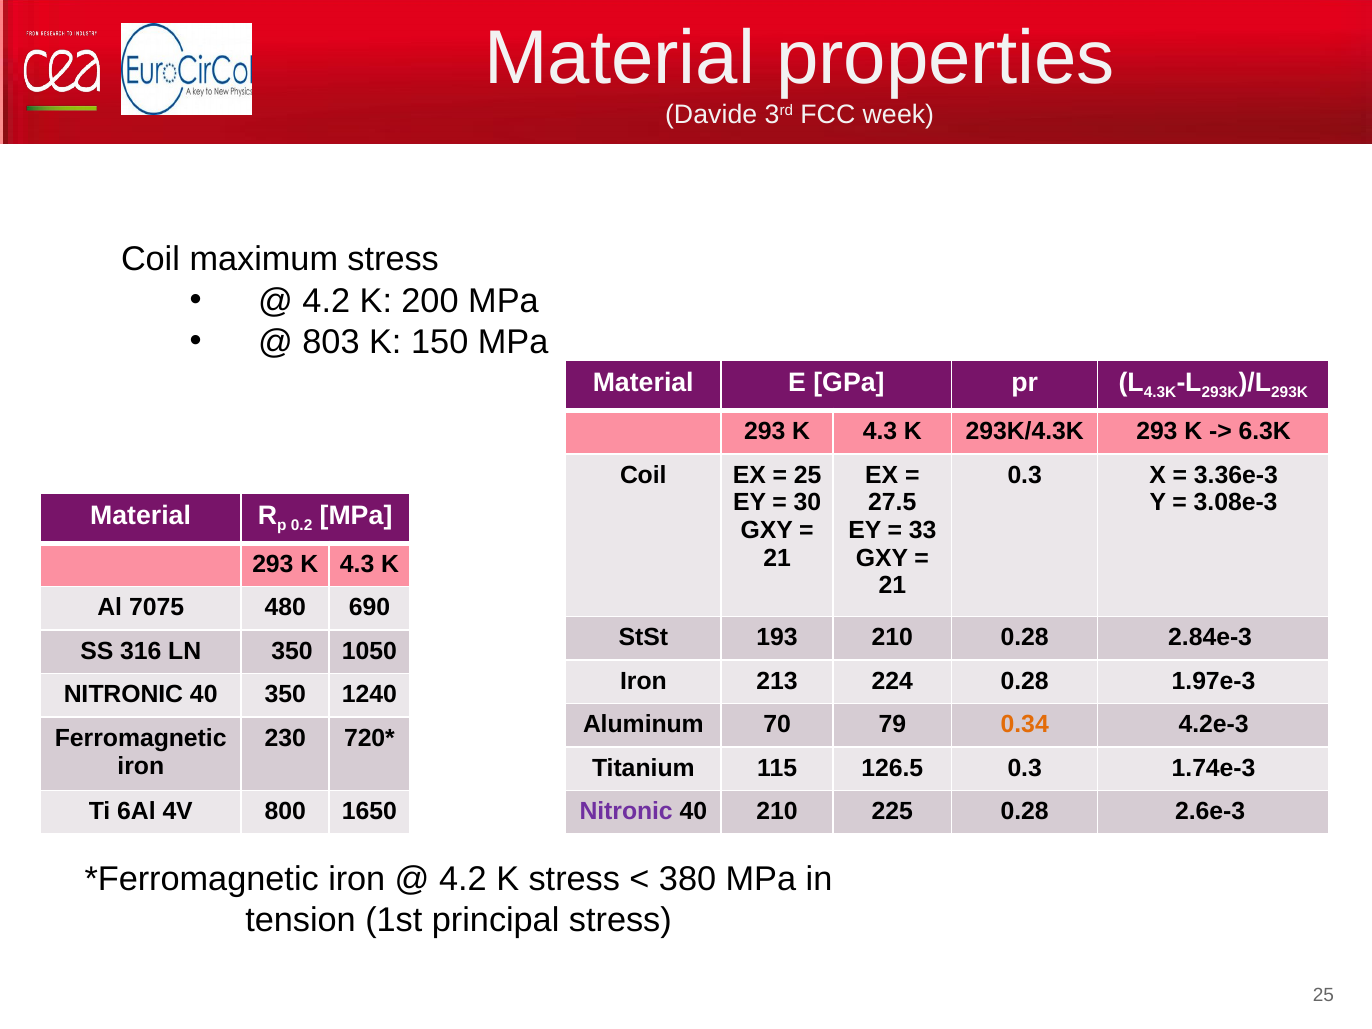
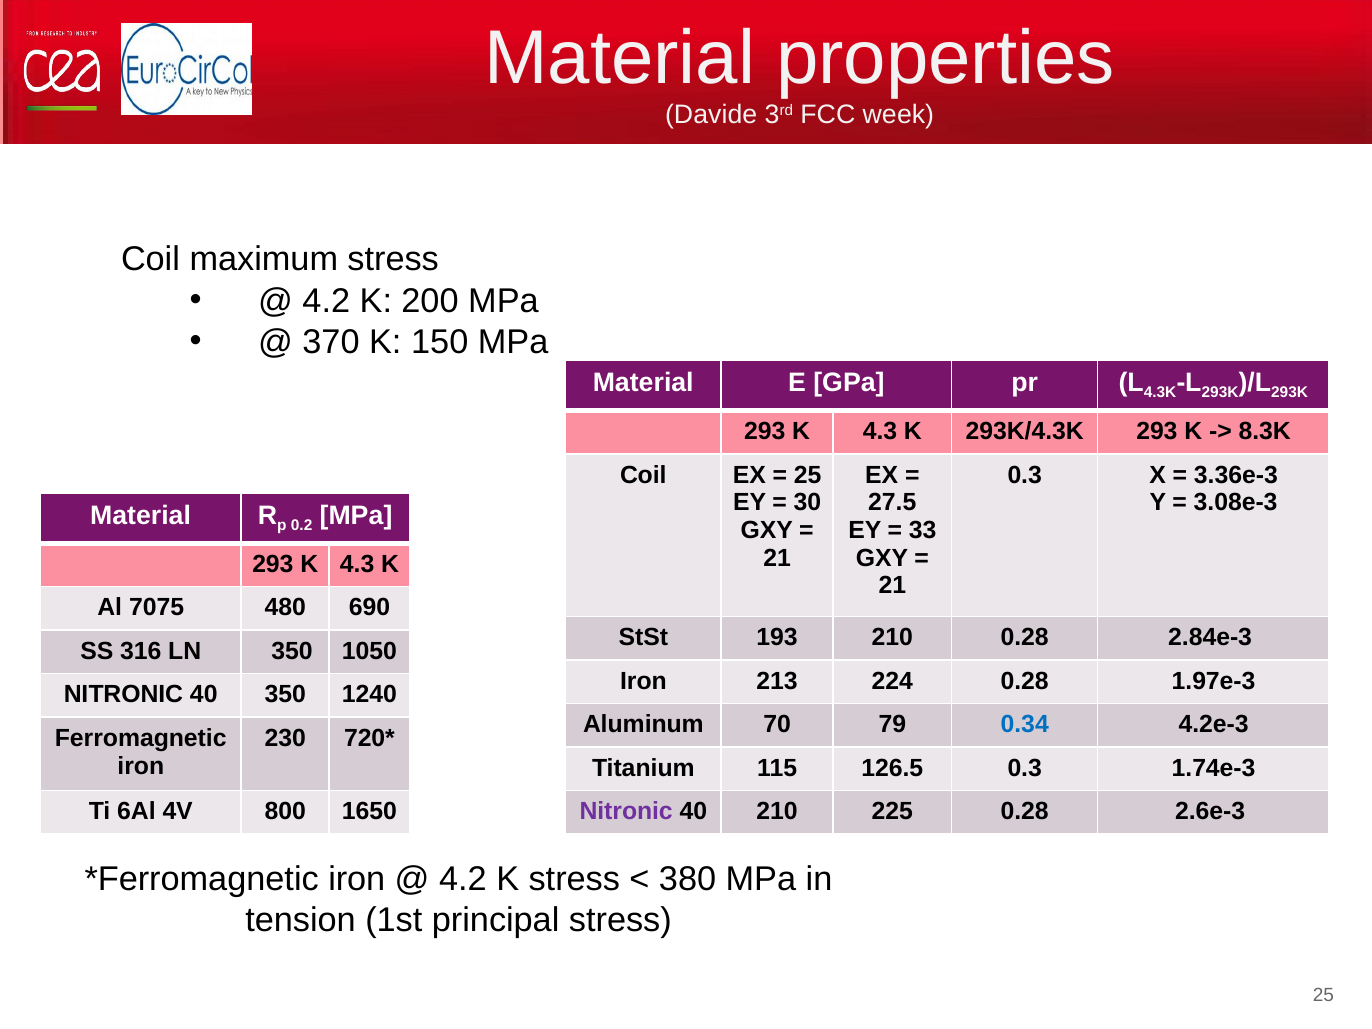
803: 803 -> 370
6.3K: 6.3K -> 8.3K
0.34 colour: orange -> blue
